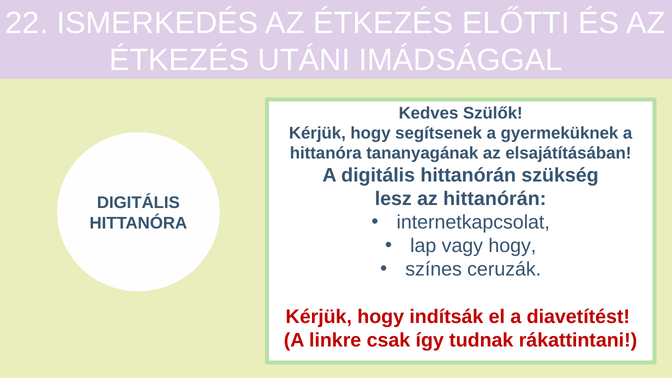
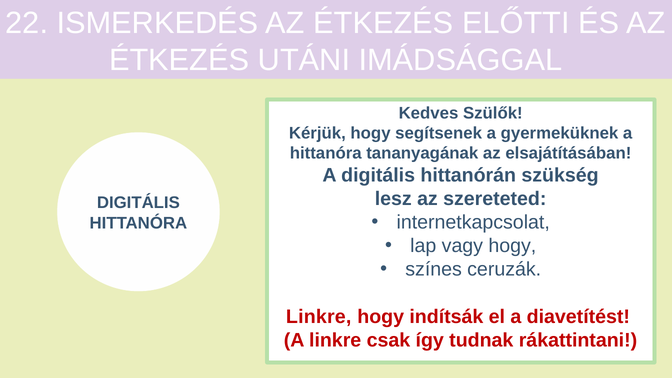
az hittanórán: hittanórán -> szereteted
Kérjük at (319, 317): Kérjük -> Linkre
